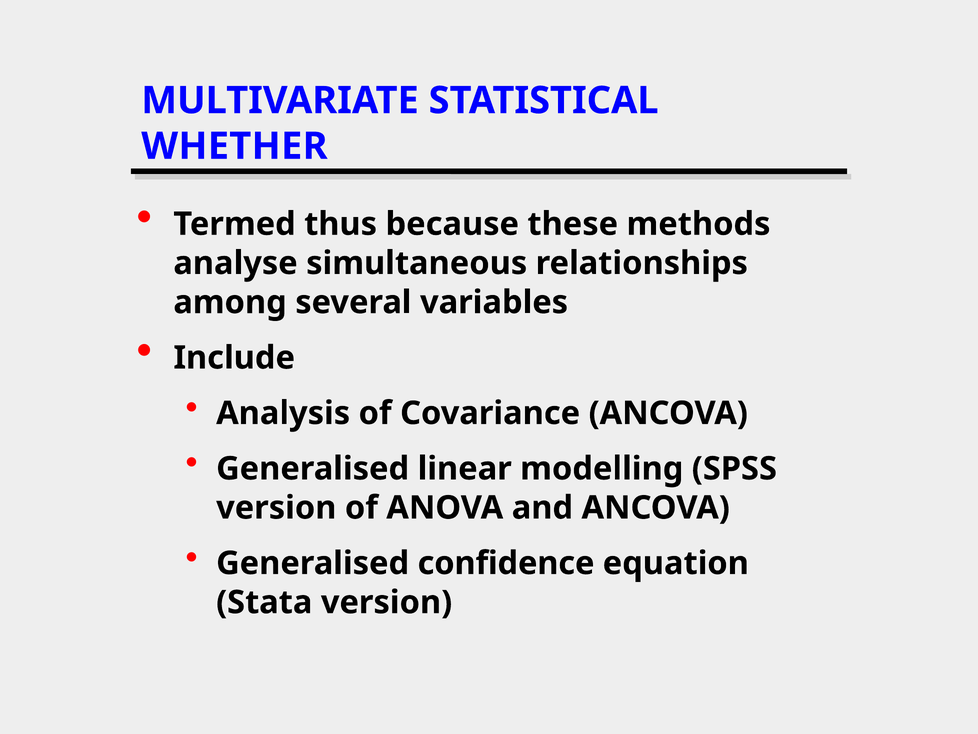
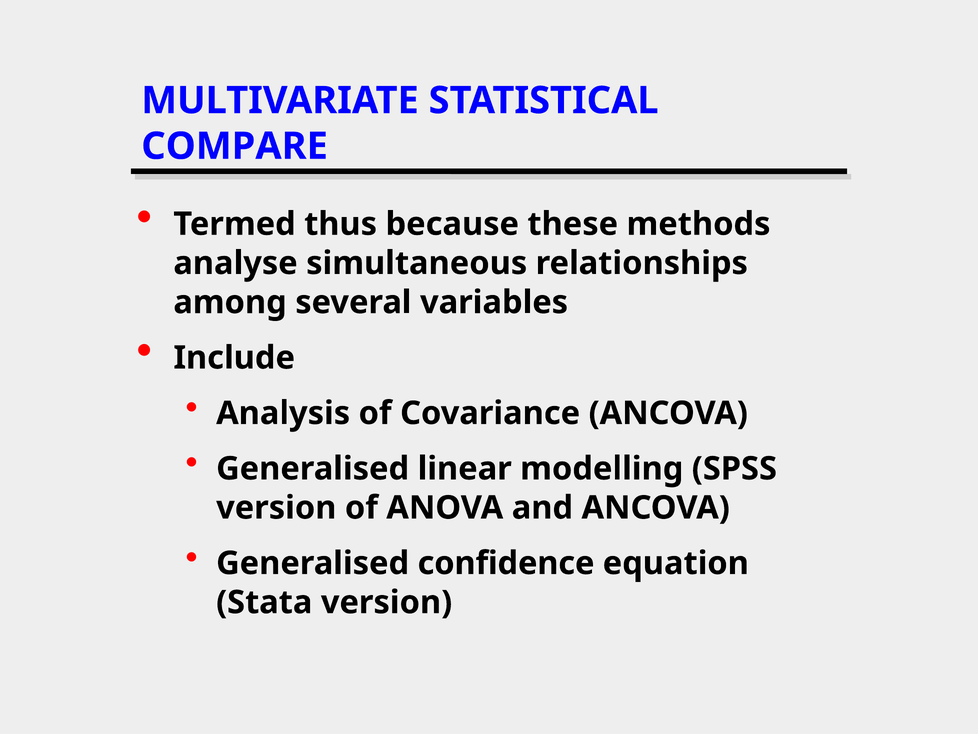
WHETHER: WHETHER -> COMPARE
